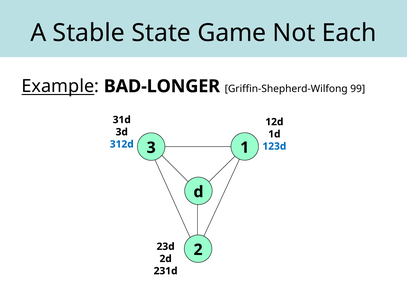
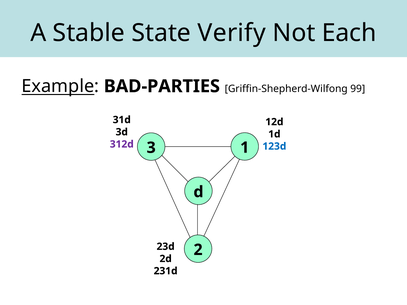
Game: Game -> Verify
BAD-LONGER: BAD-LONGER -> BAD-PARTIES
312d colour: blue -> purple
